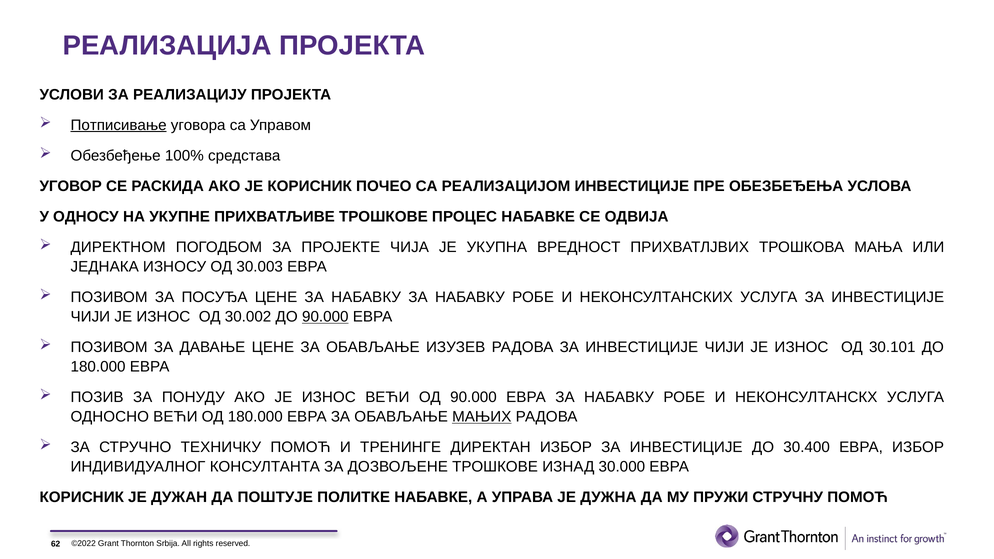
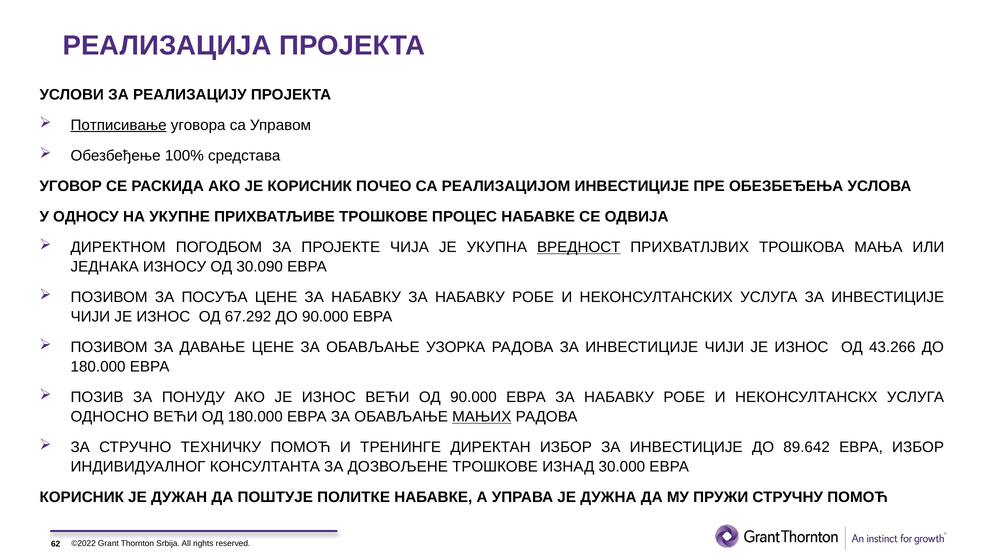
ВРЕДНОСТ underline: none -> present
30.003: 30.003 -> 30.090
30.002: 30.002 -> 67.292
90.000 at (325, 317) underline: present -> none
ИЗУЗЕВ: ИЗУЗЕВ -> УЗОРКА
30.101: 30.101 -> 43.266
30.400: 30.400 -> 89.642
